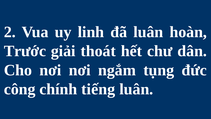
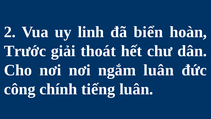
đã luân: luân -> biển
ngắm tụng: tụng -> luân
